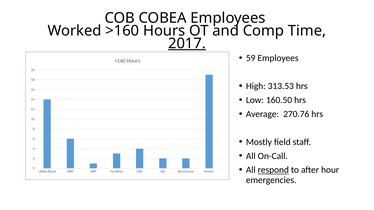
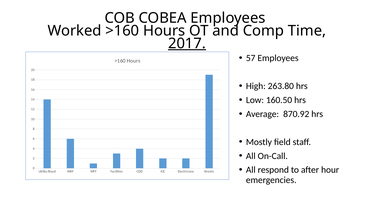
59: 59 -> 57
313.53: 313.53 -> 263.80
270.76: 270.76 -> 870.92
respond underline: present -> none
